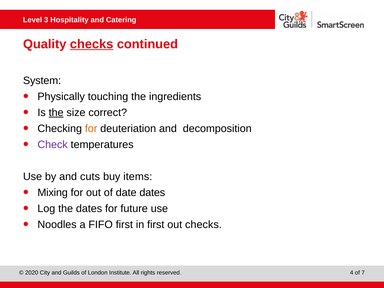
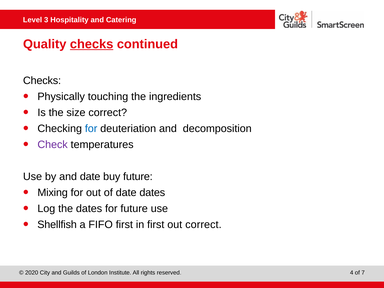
System at (42, 81): System -> Checks
the at (56, 113) underline: present -> none
for at (91, 129) colour: orange -> blue
and cuts: cuts -> date
buy items: items -> future
Noodles: Noodles -> Shellfish
out checks: checks -> correct
